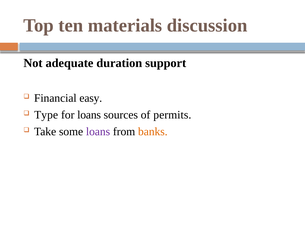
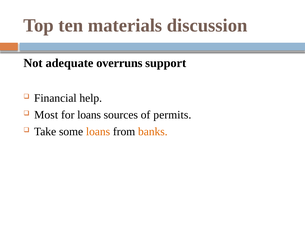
duration: duration -> overruns
easy: easy -> help
Type: Type -> Most
loans at (98, 131) colour: purple -> orange
